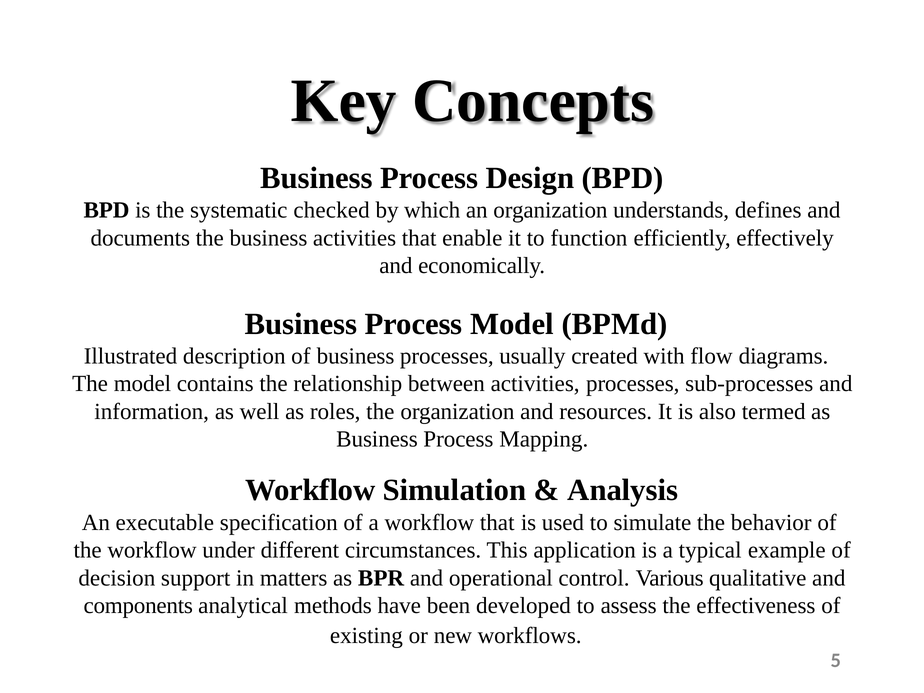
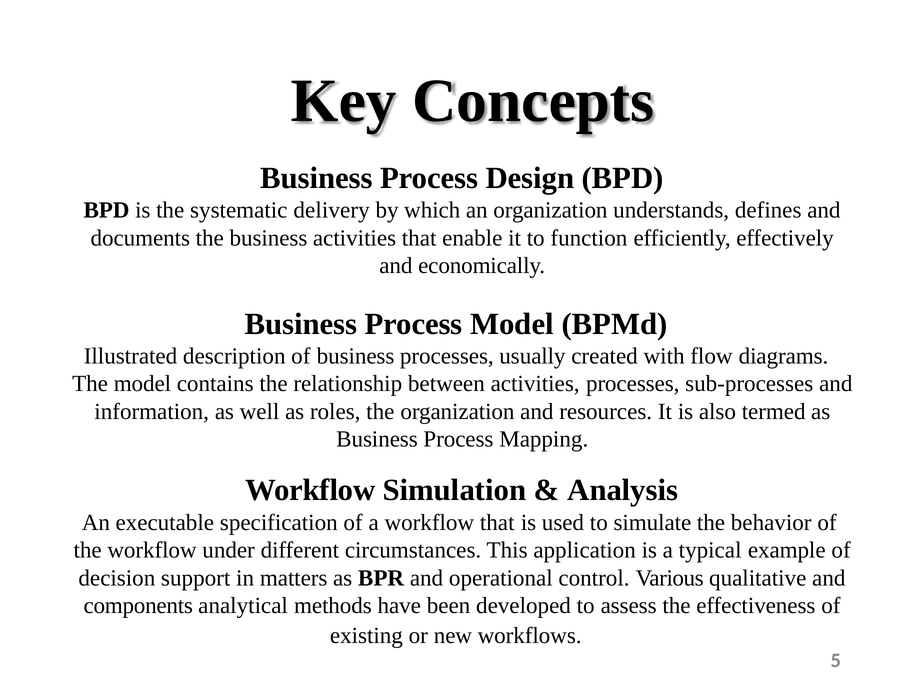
checked: checked -> delivery
